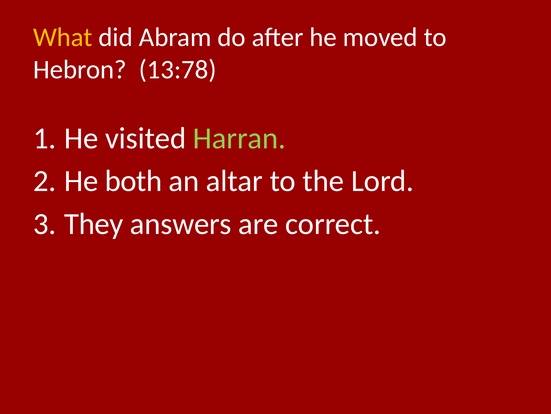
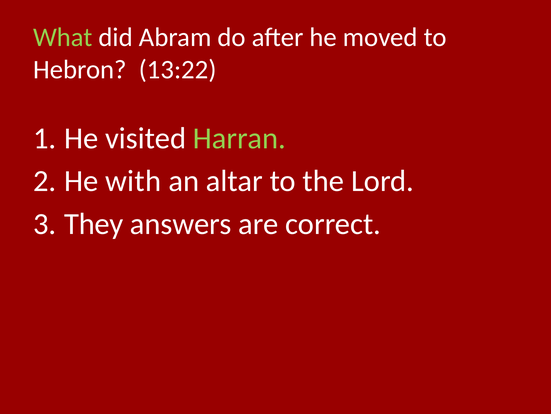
What colour: yellow -> light green
13:78: 13:78 -> 13:22
both: both -> with
